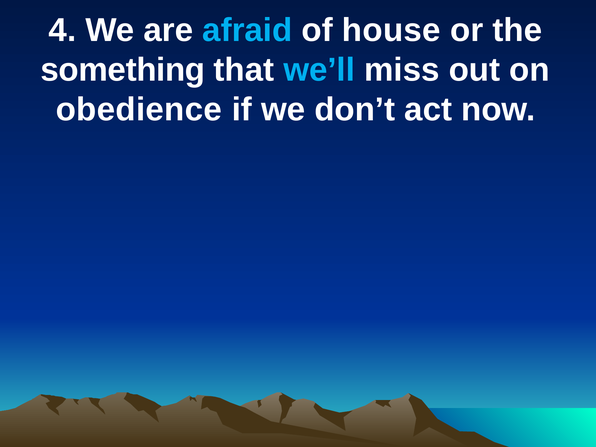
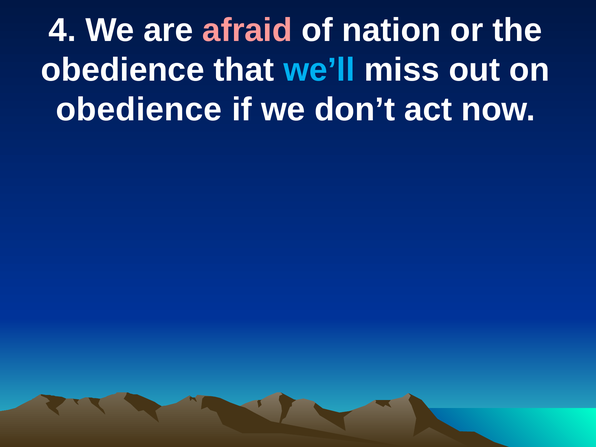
afraid colour: light blue -> pink
house: house -> nation
something at (123, 70): something -> obedience
